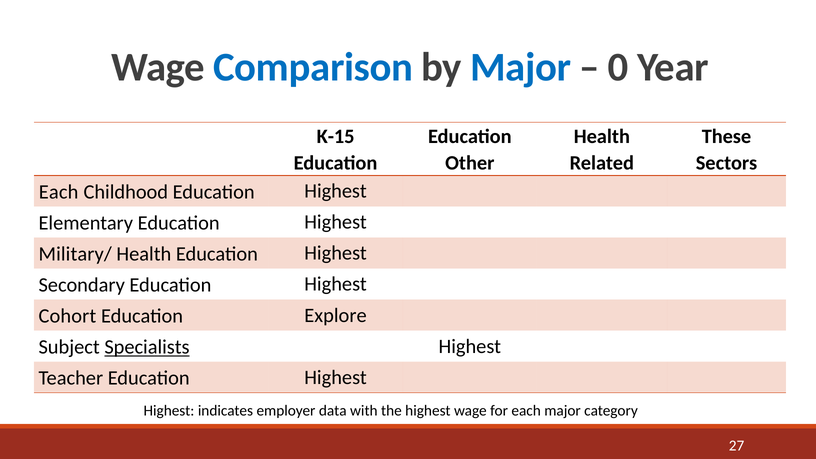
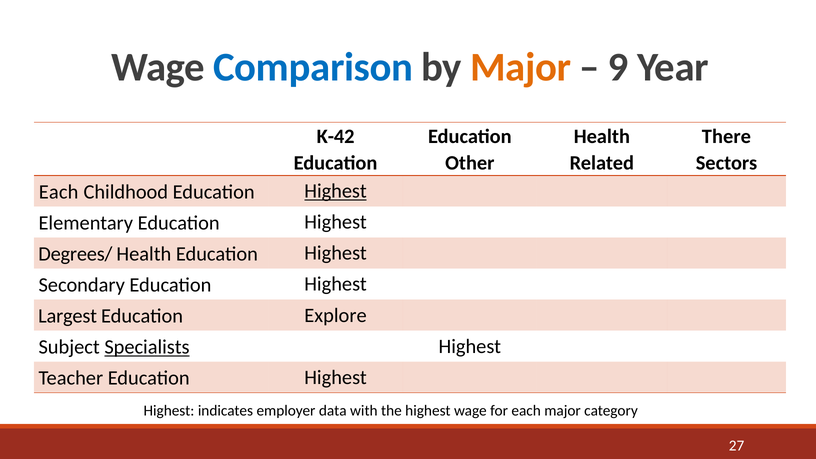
Major at (521, 67) colour: blue -> orange
0: 0 -> 9
K-15: K-15 -> K-42
These: These -> There
Highest at (336, 191) underline: none -> present
Military/: Military/ -> Degrees/
Cohort: Cohort -> Largest
